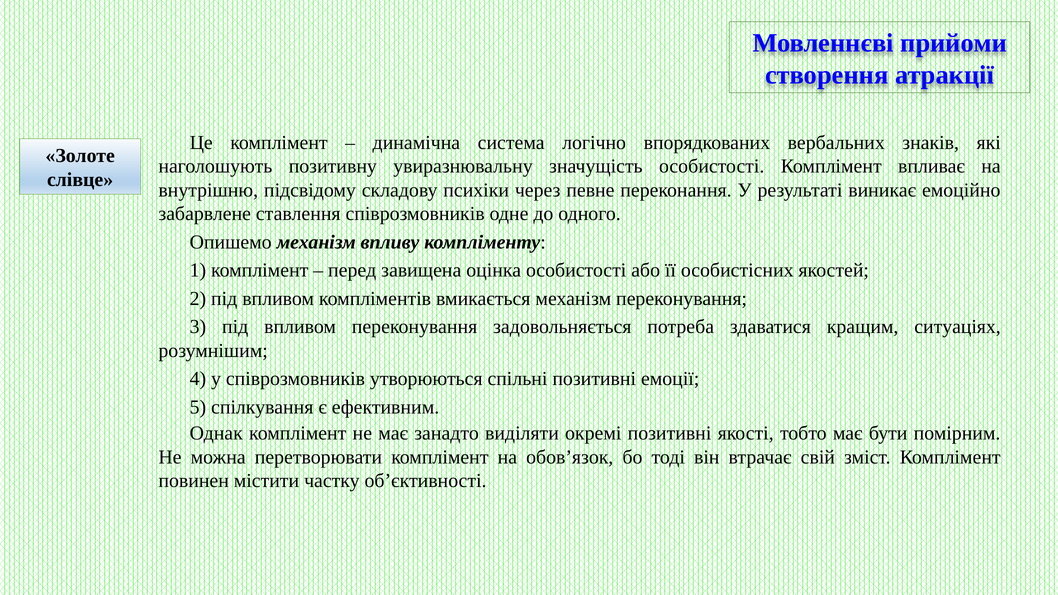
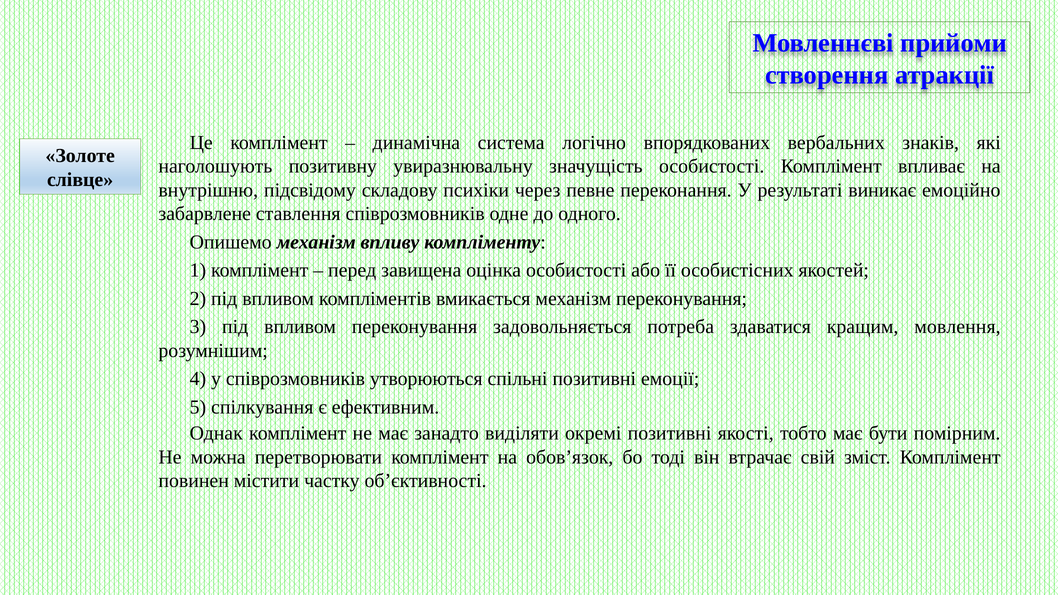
ситуаціях: ситуаціях -> мовлення
